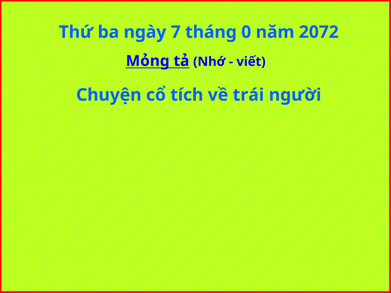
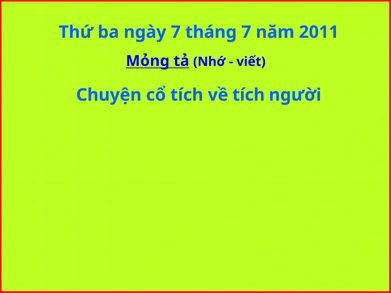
tháng 0: 0 -> 7
2072: 2072 -> 2011
về trái: trái -> tích
